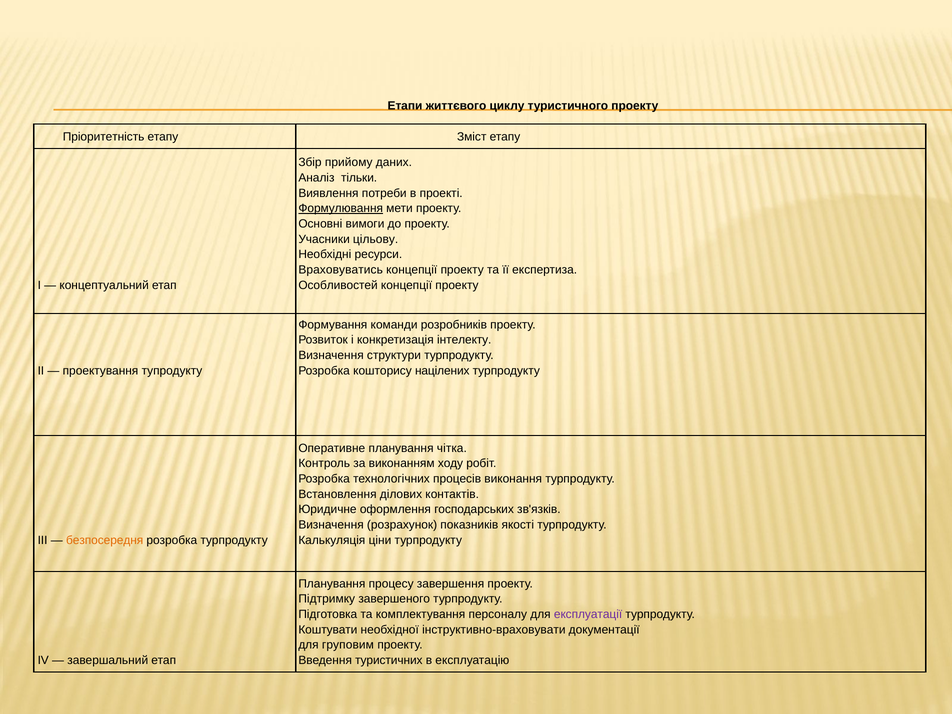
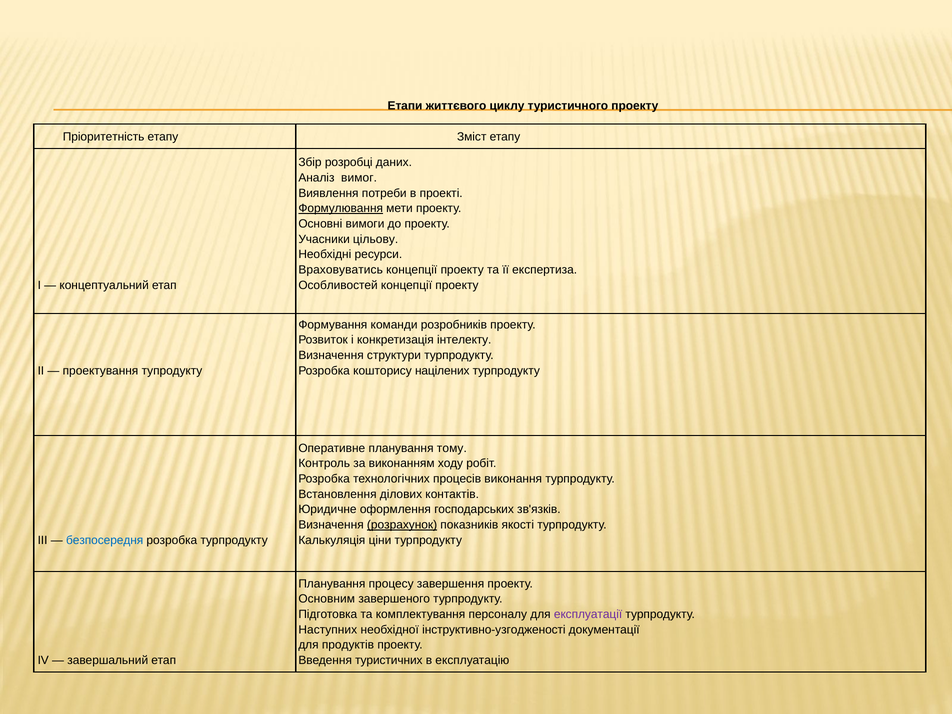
прийому: прийому -> розробці
тільки: тільки -> вимог
чітка: чітка -> тому
розрахунок underline: none -> present
безпосередня colour: orange -> blue
Підтримку: Підтримку -> Основним
Коштувати: Коштувати -> Наступних
інструктивно-враховувати: інструктивно-враховувати -> інструктивно-узгодженості
груповим: груповим -> продуктів
